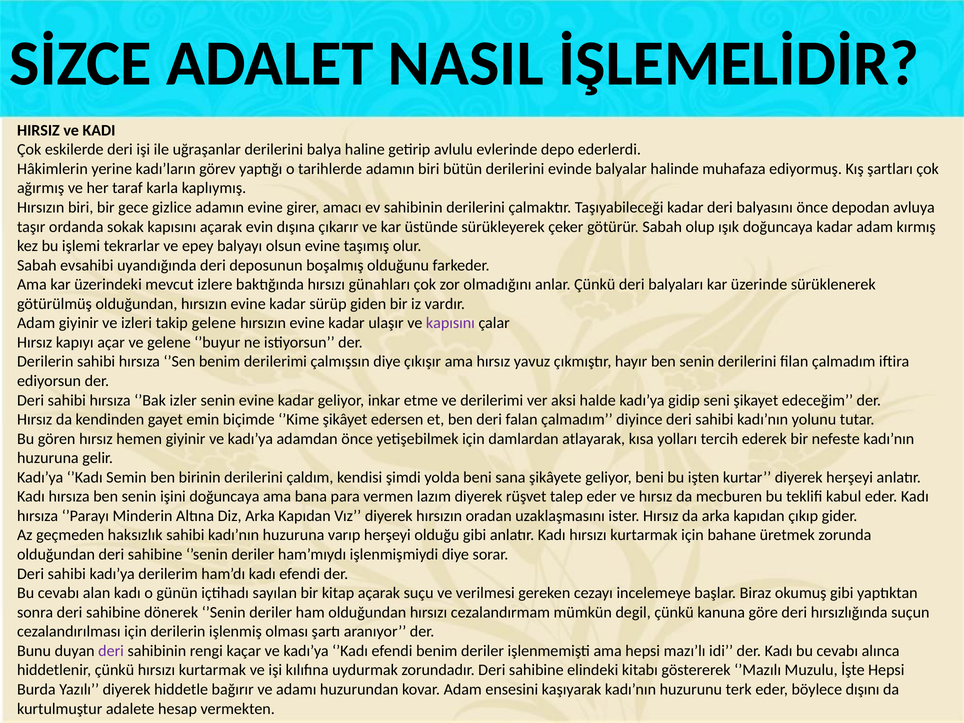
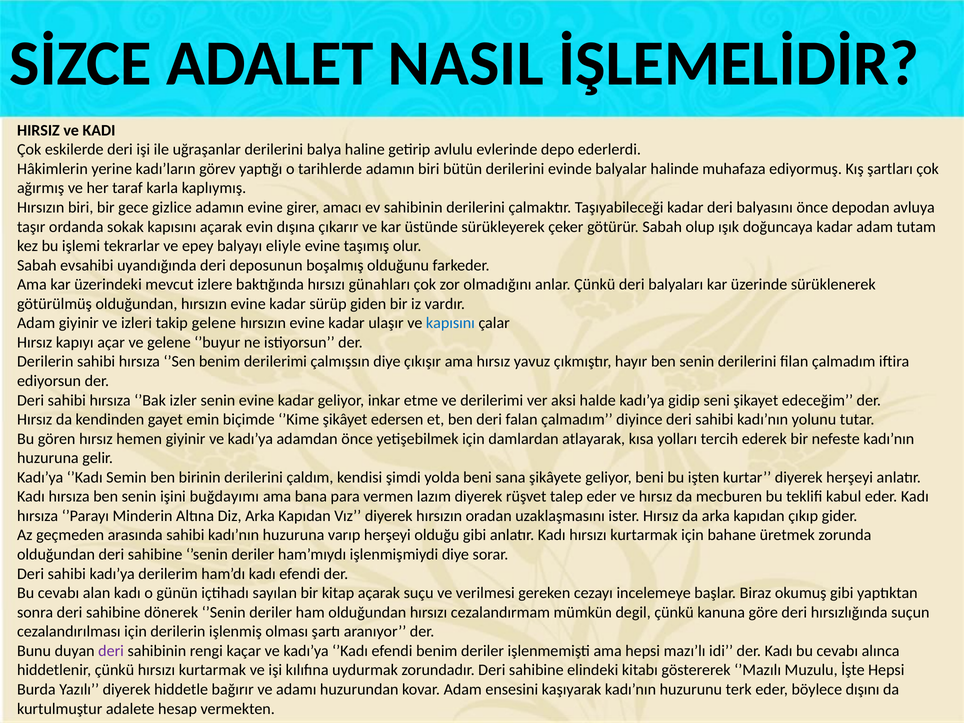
kırmış: kırmış -> tutam
olsun: olsun -> eliyle
kapısını at (450, 323) colour: purple -> blue
işini doğuncaya: doğuncaya -> buğdayımı
haksızlık: haksızlık -> arasında
